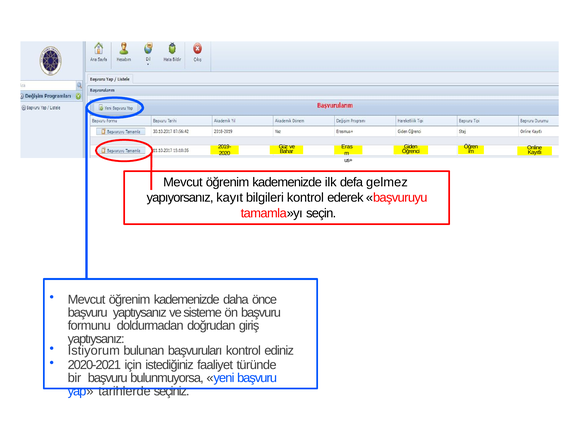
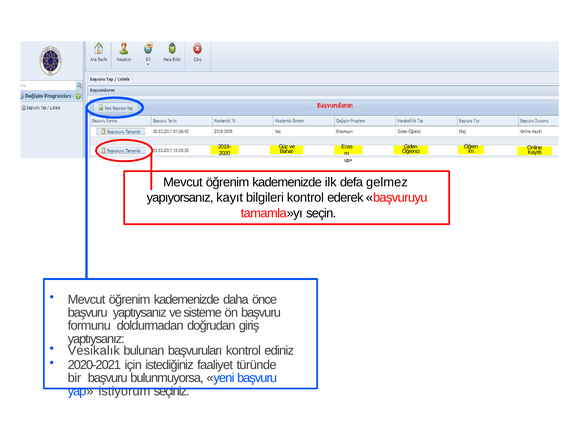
Istiyorum: Istiyorum -> Vesikalık
tarihlerde: tarihlerde -> istiyorum
